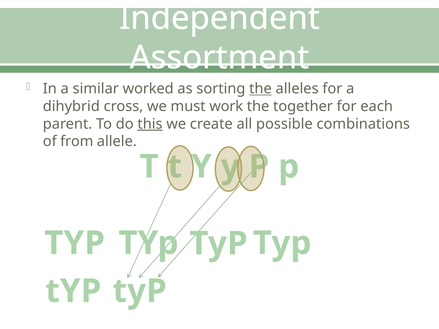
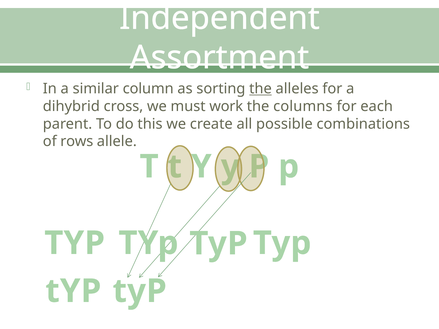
worked: worked -> column
together: together -> columns
this underline: present -> none
from: from -> rows
